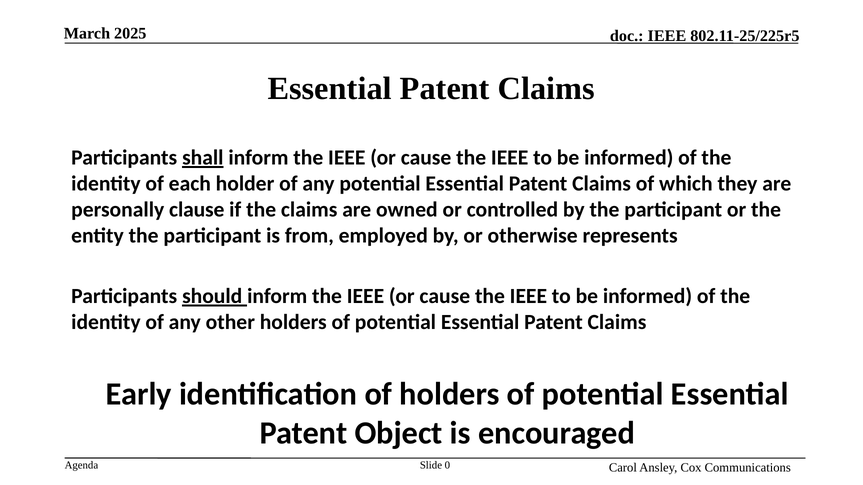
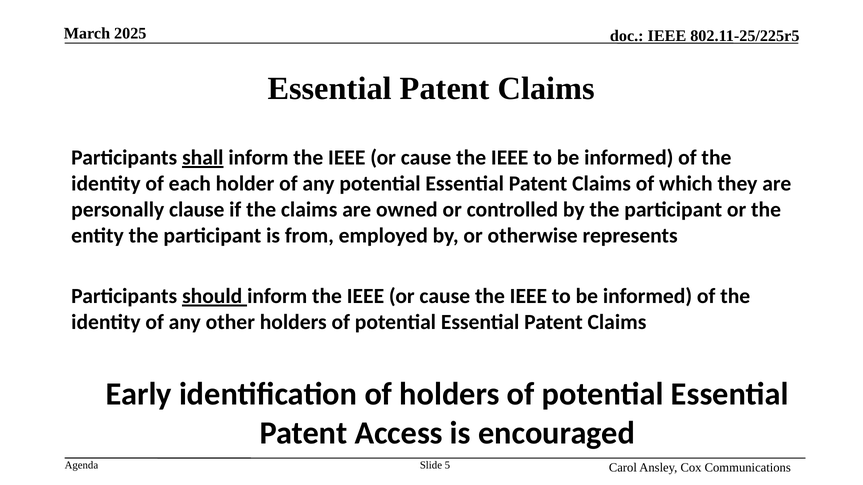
Object: Object -> Access
0: 0 -> 5
